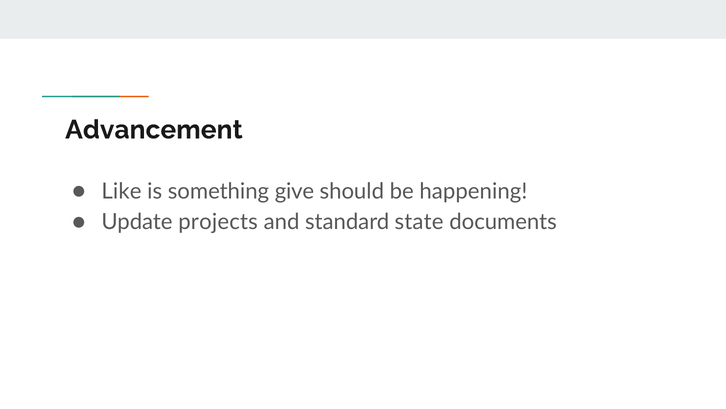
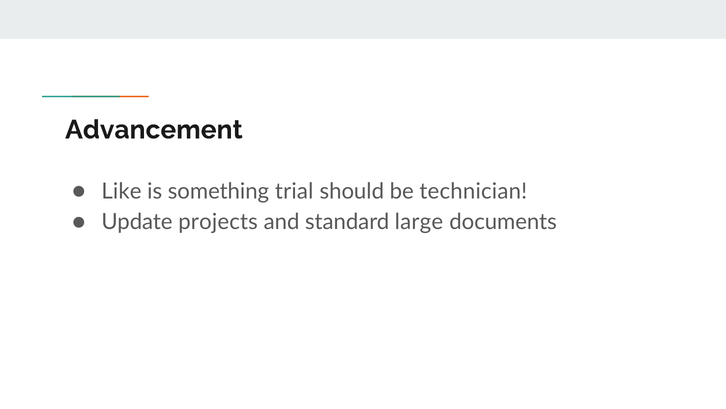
give: give -> trial
happening: happening -> technician
state: state -> large
